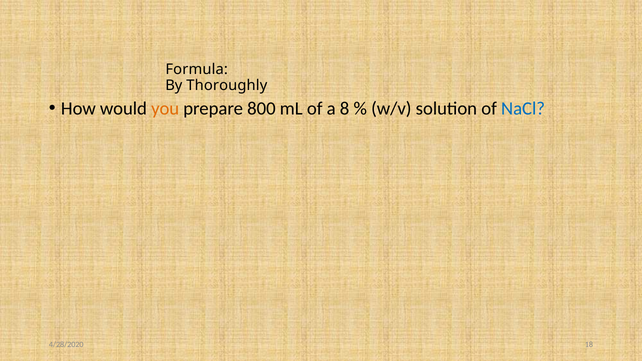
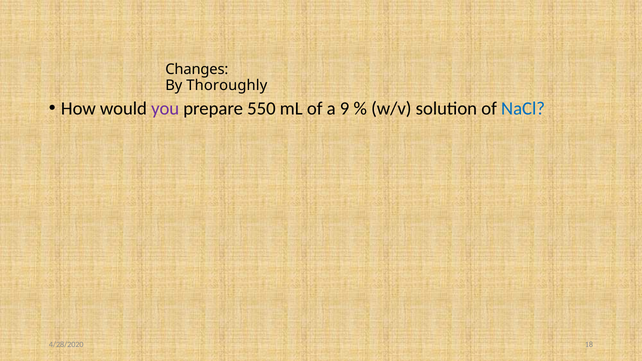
Formula: Formula -> Changes
you colour: orange -> purple
800: 800 -> 550
8: 8 -> 9
